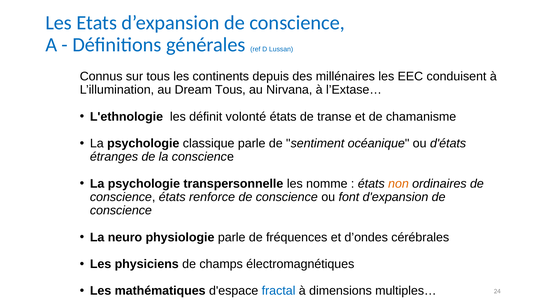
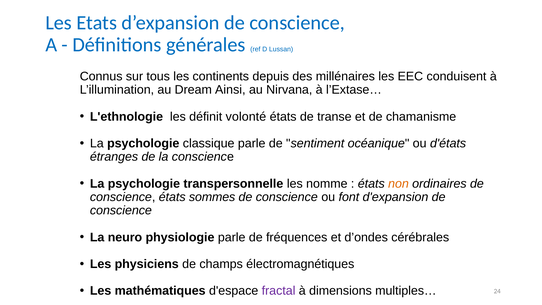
Dream Tous: Tous -> Ainsi
renforce: renforce -> sommes
fractal colour: blue -> purple
